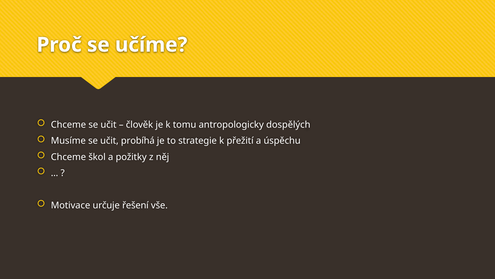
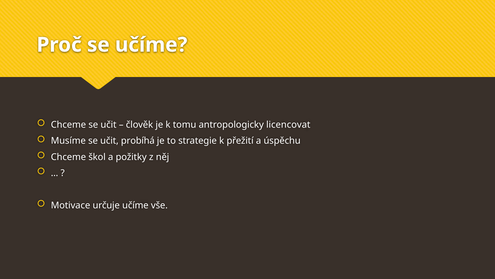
dospělých: dospělých -> licencovat
určuje řešení: řešení -> učíme
